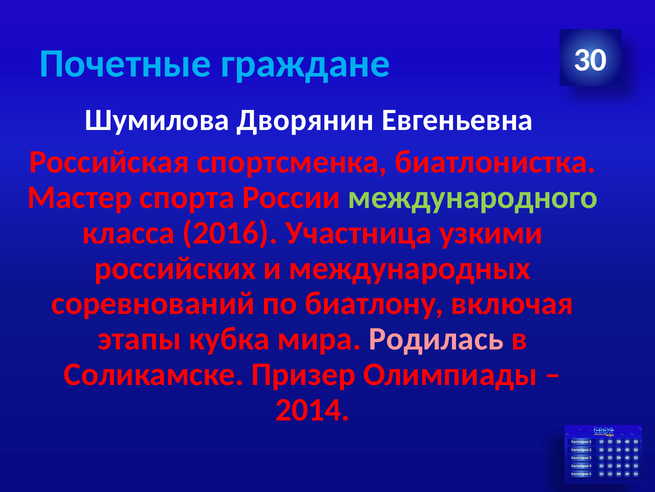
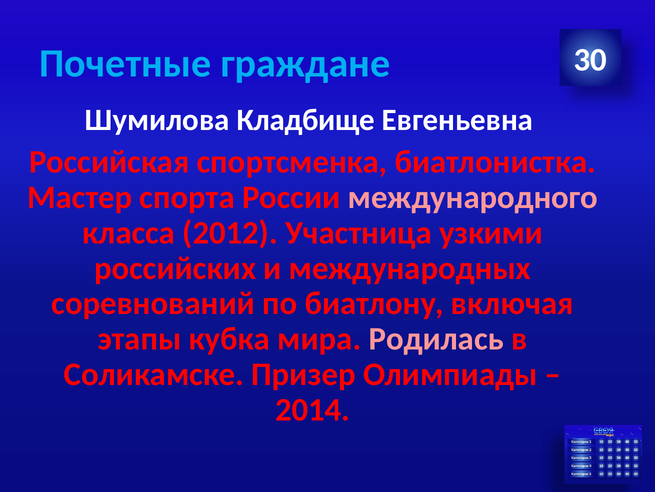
Дворянин: Дворянин -> Кладбище
международного colour: light green -> pink
2016: 2016 -> 2012
